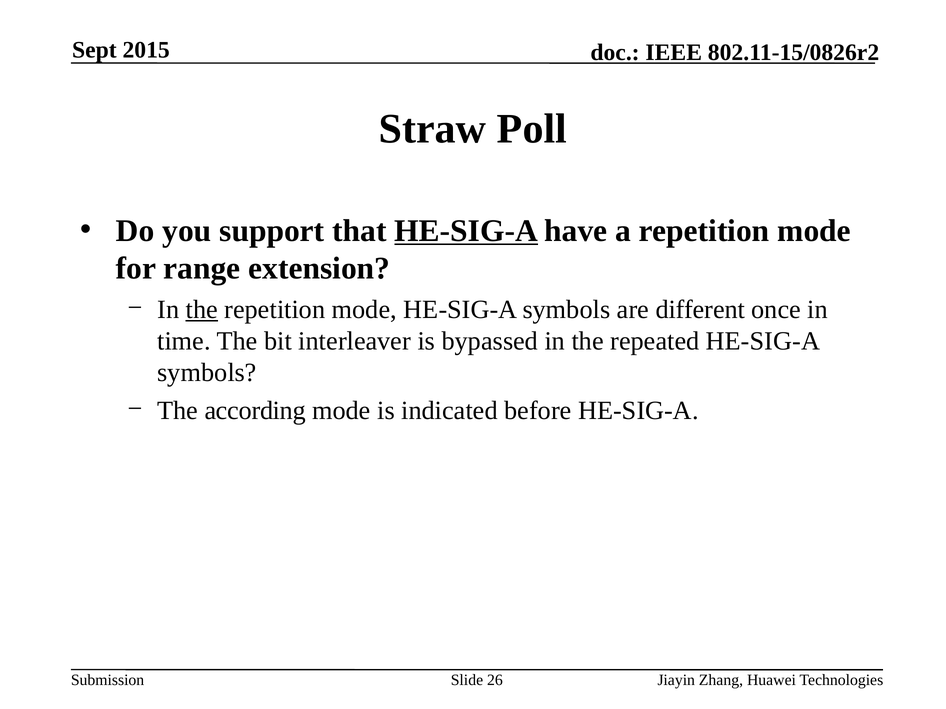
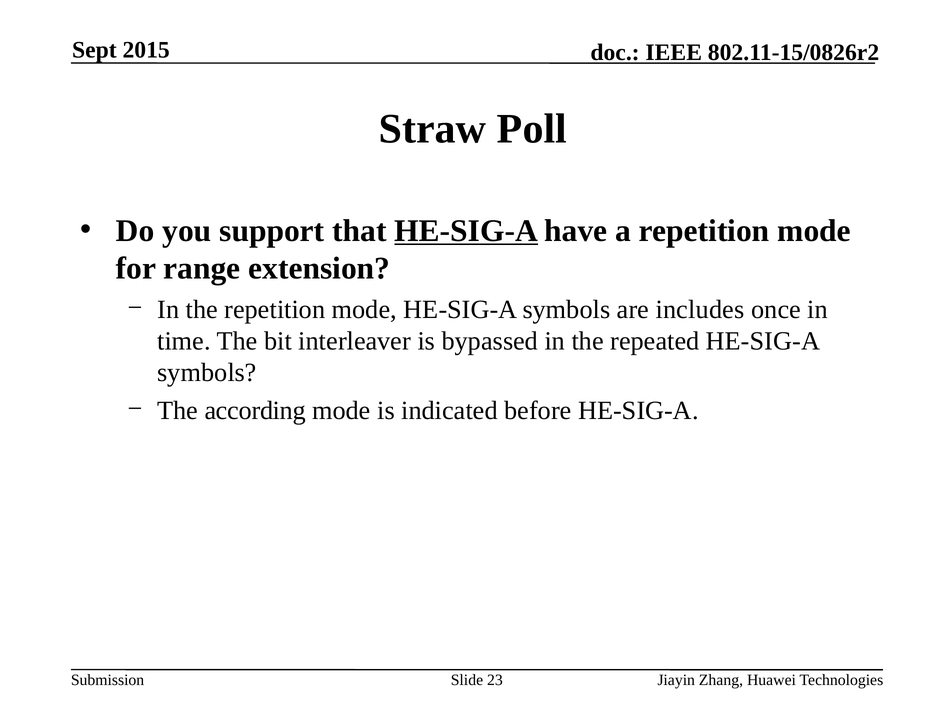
the at (202, 310) underline: present -> none
different: different -> includes
26: 26 -> 23
